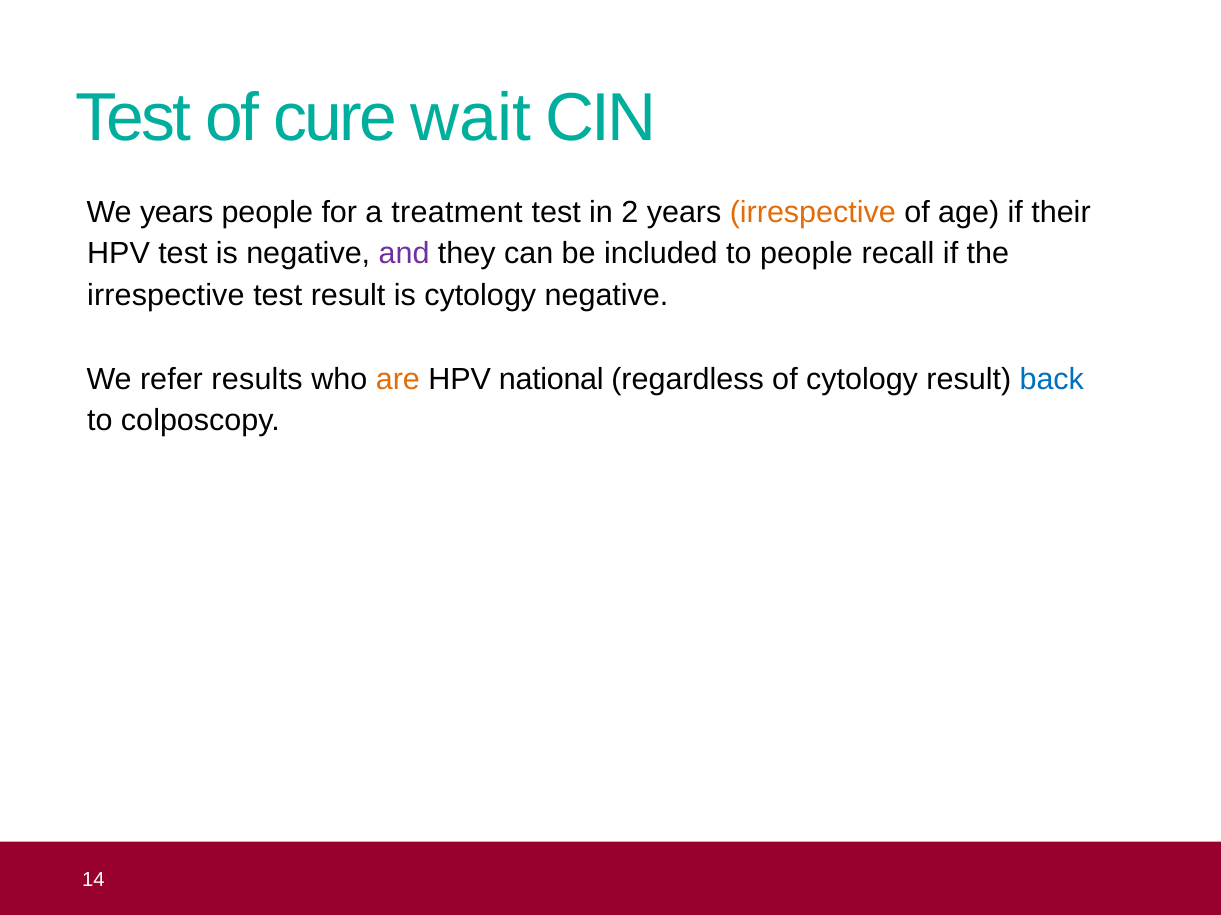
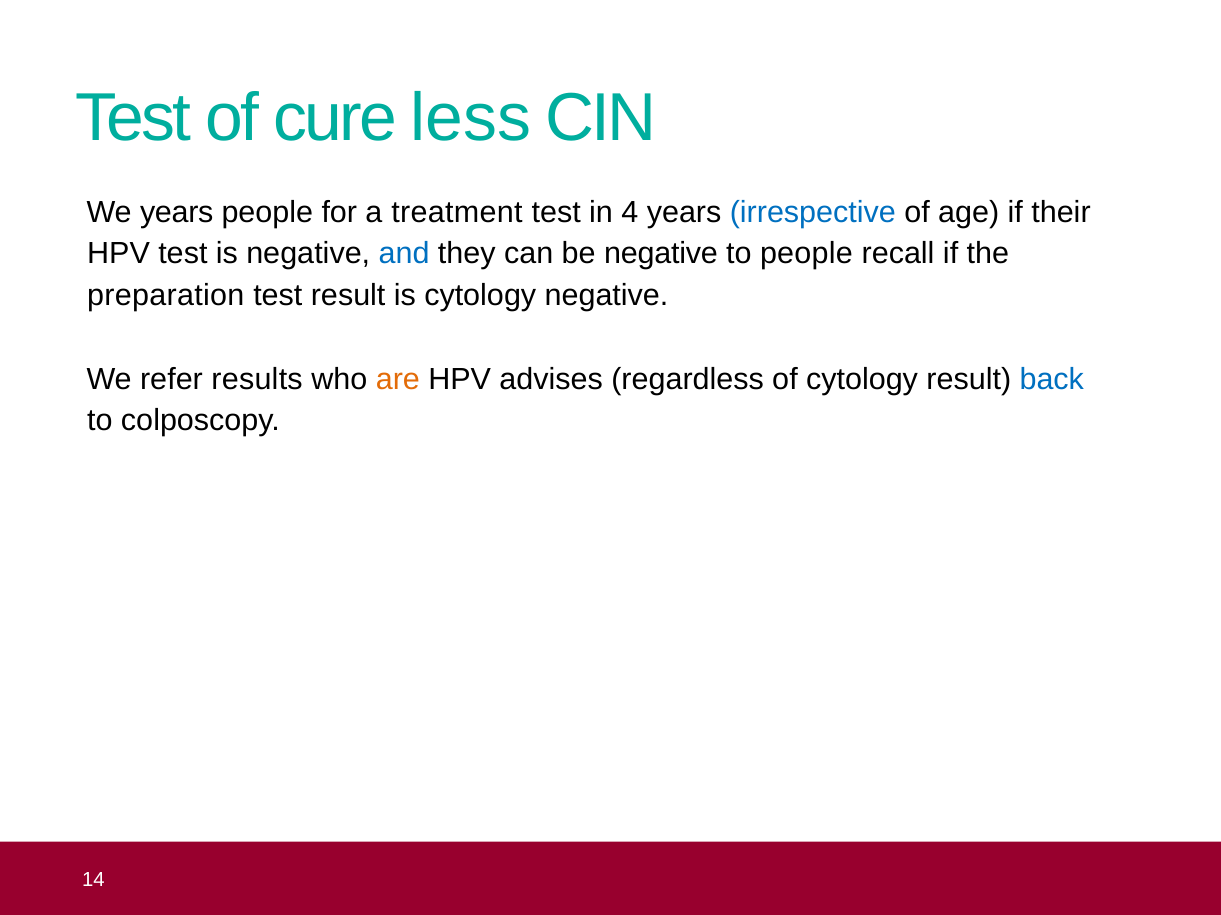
wait: wait -> less
2: 2 -> 4
irrespective at (813, 212) colour: orange -> blue
and colour: purple -> blue
be included: included -> negative
irrespective at (166, 296): irrespective -> preparation
national: national -> advises
